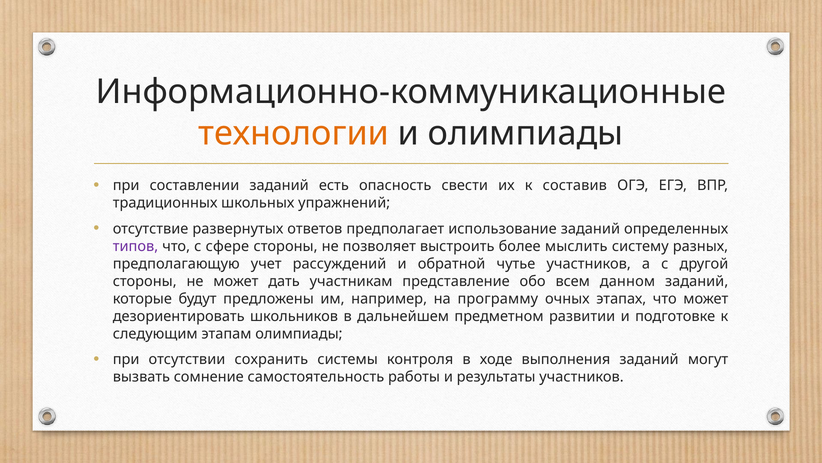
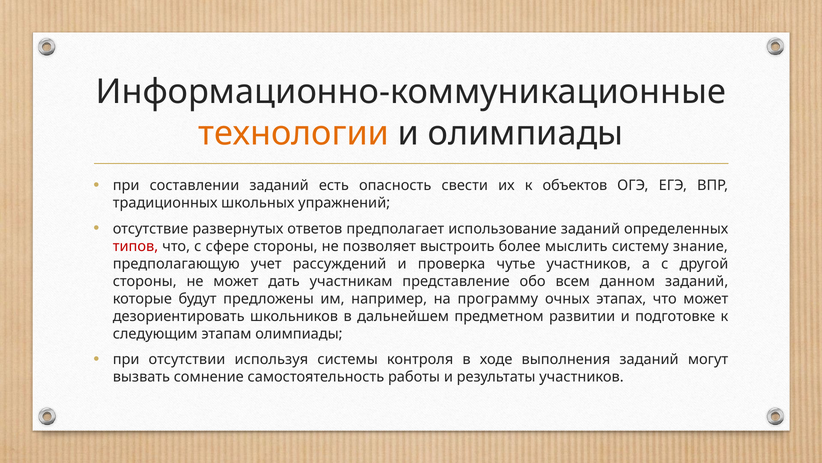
составив: составив -> объектов
типов colour: purple -> red
разных: разных -> знание
обратной: обратной -> проверка
сохранить: сохранить -> используя
